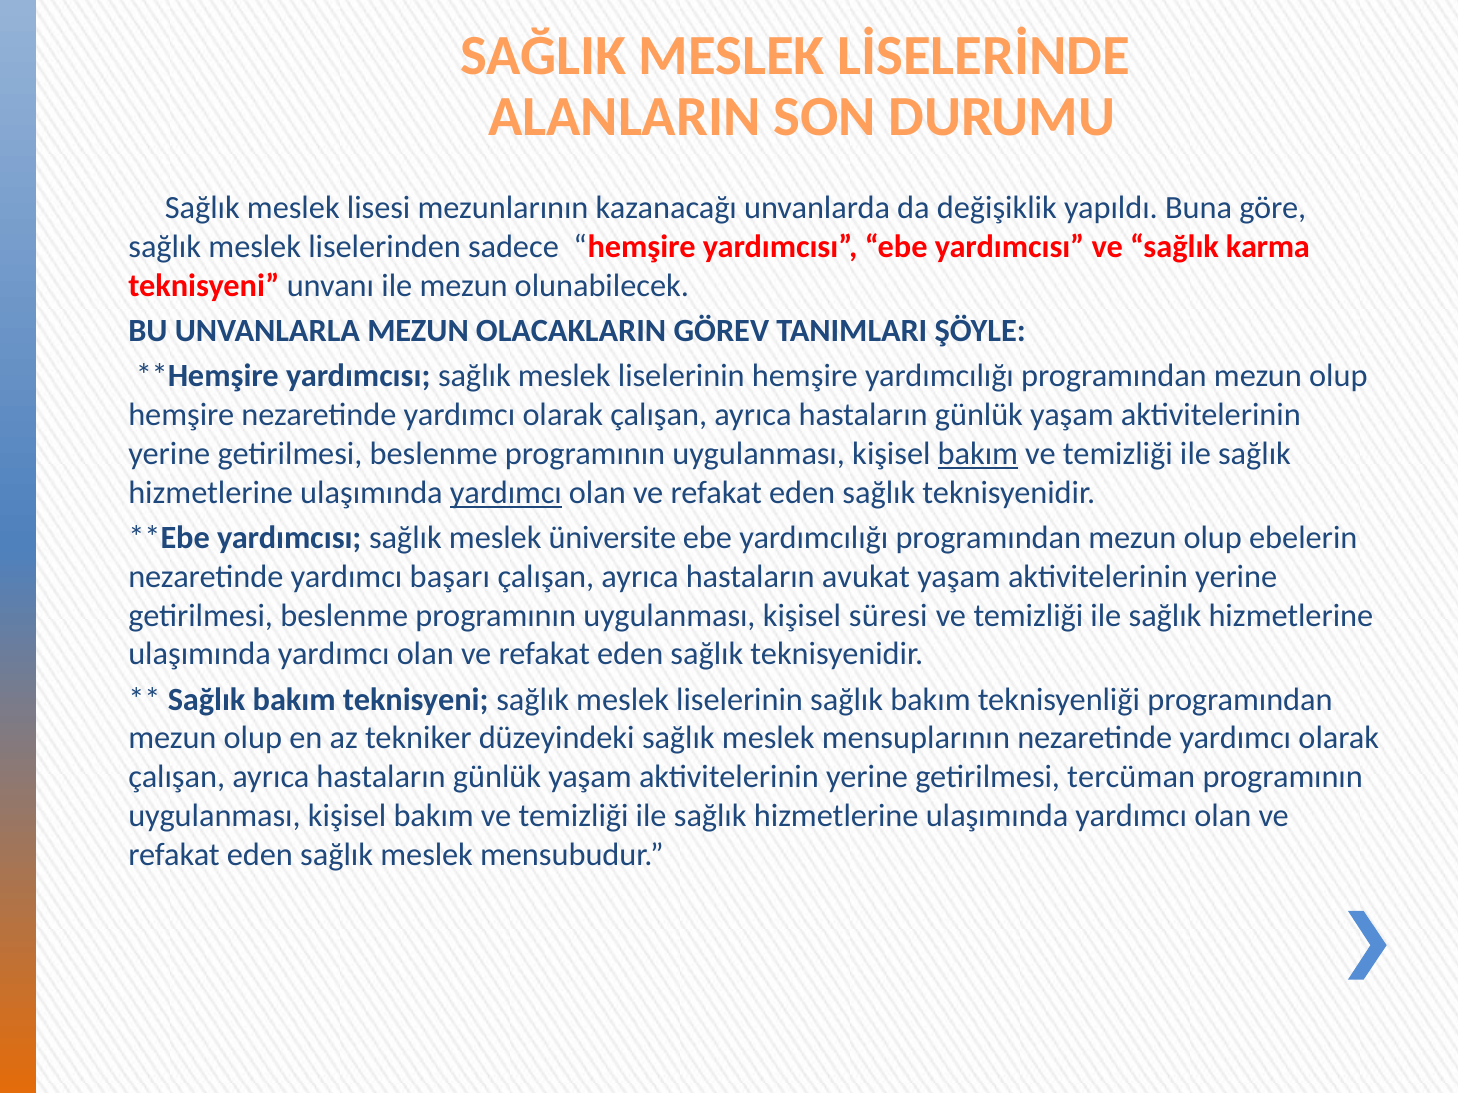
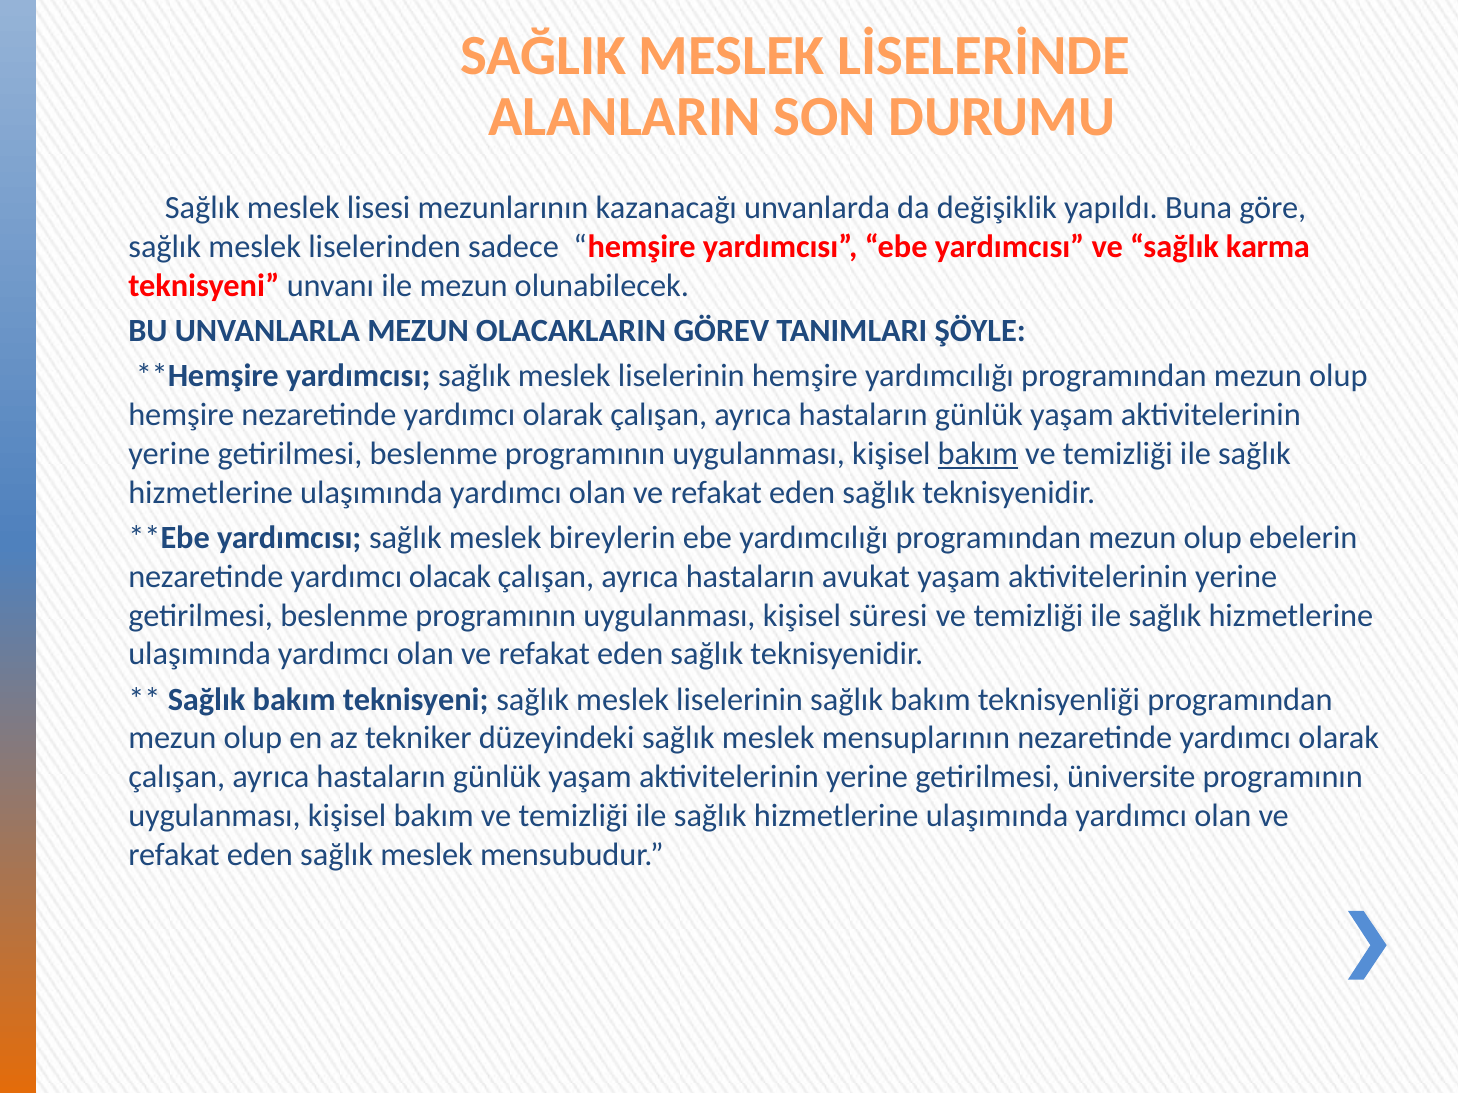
yardımcı at (506, 493) underline: present -> none
üniversite: üniversite -> bireylerin
başarı: başarı -> olacak
tercüman: tercüman -> üniversite
